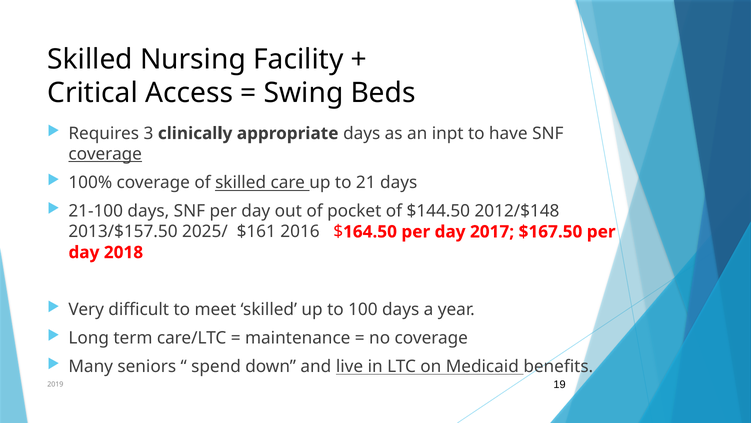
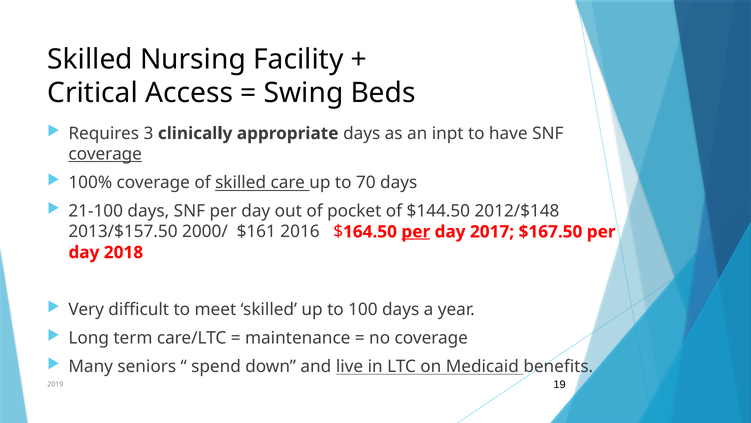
21: 21 -> 70
2025/: 2025/ -> 2000/
per at (416, 231) underline: none -> present
